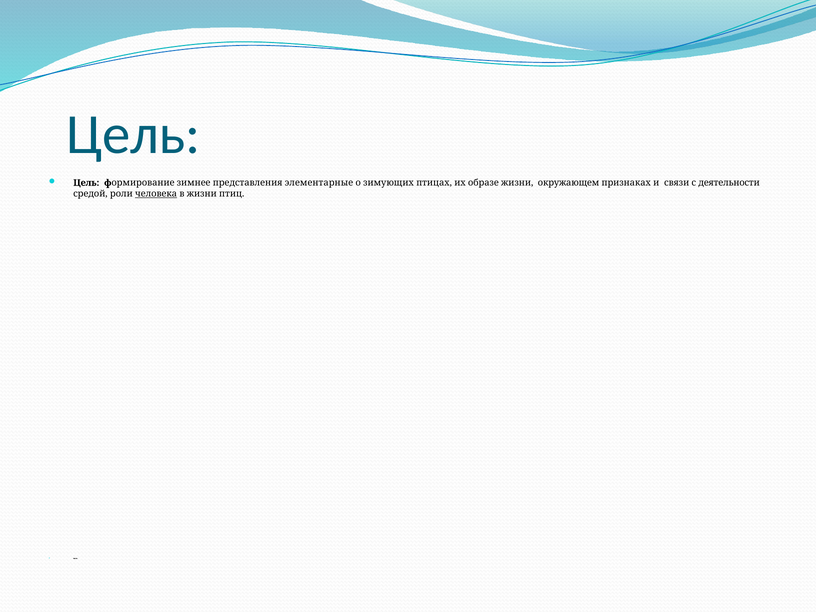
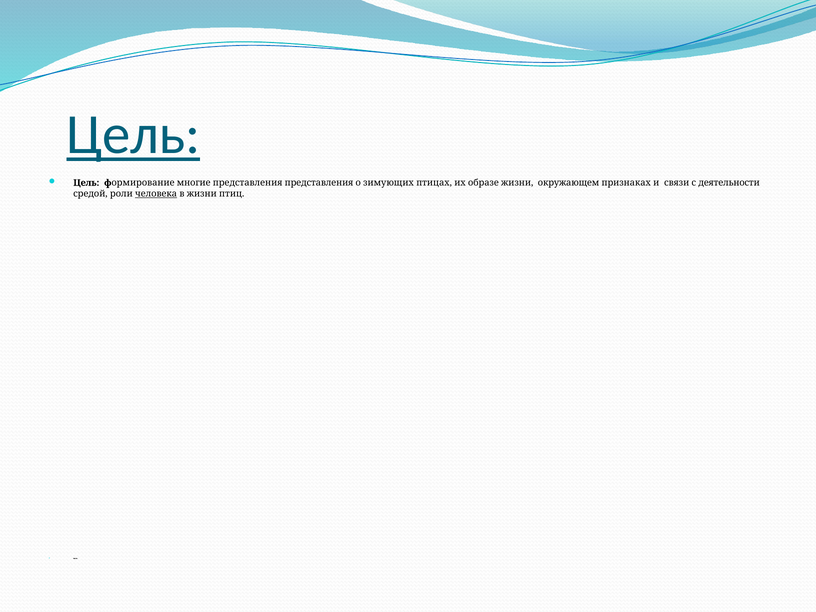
Цель at (133, 135) underline: none -> present
зимнее: зимнее -> многие
представления элементарные: элементарные -> представления
